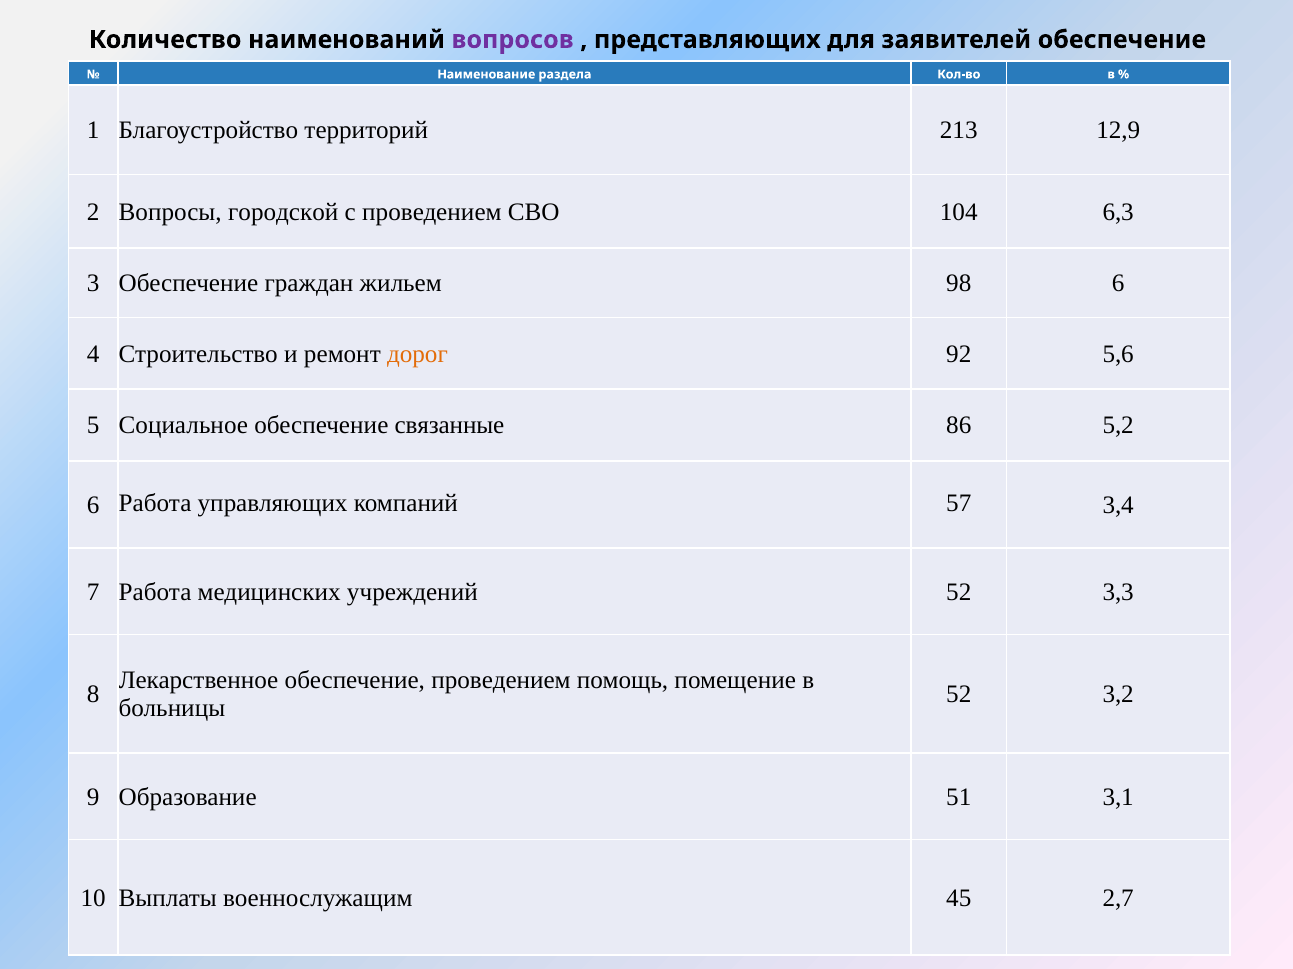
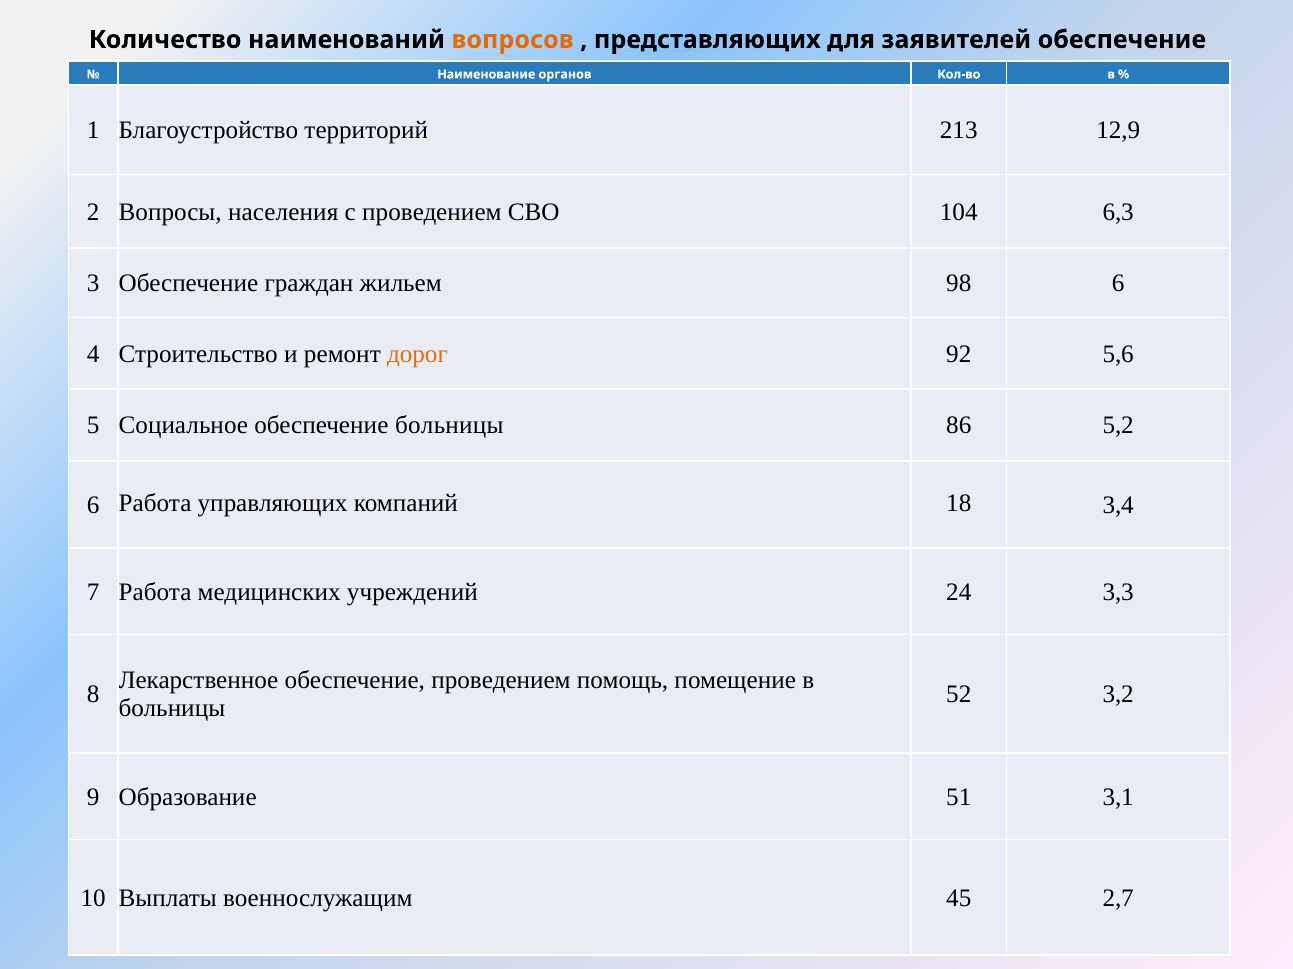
вопросов colour: purple -> orange
раздела: раздела -> органов
городской: городской -> населения
обеспечение связанные: связанные -> больницы
57: 57 -> 18
учреждений 52: 52 -> 24
